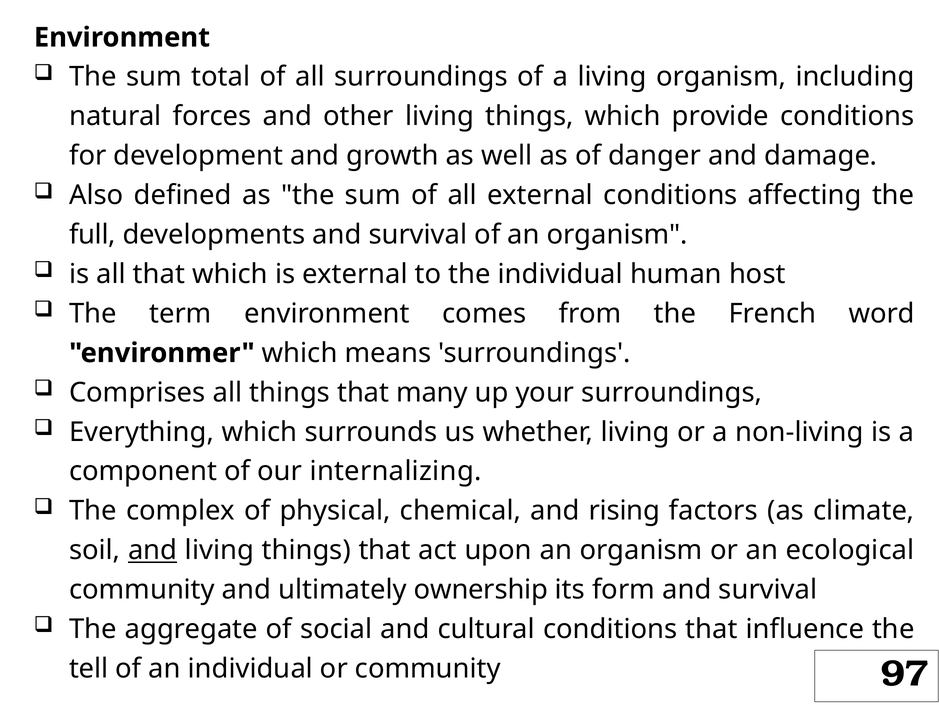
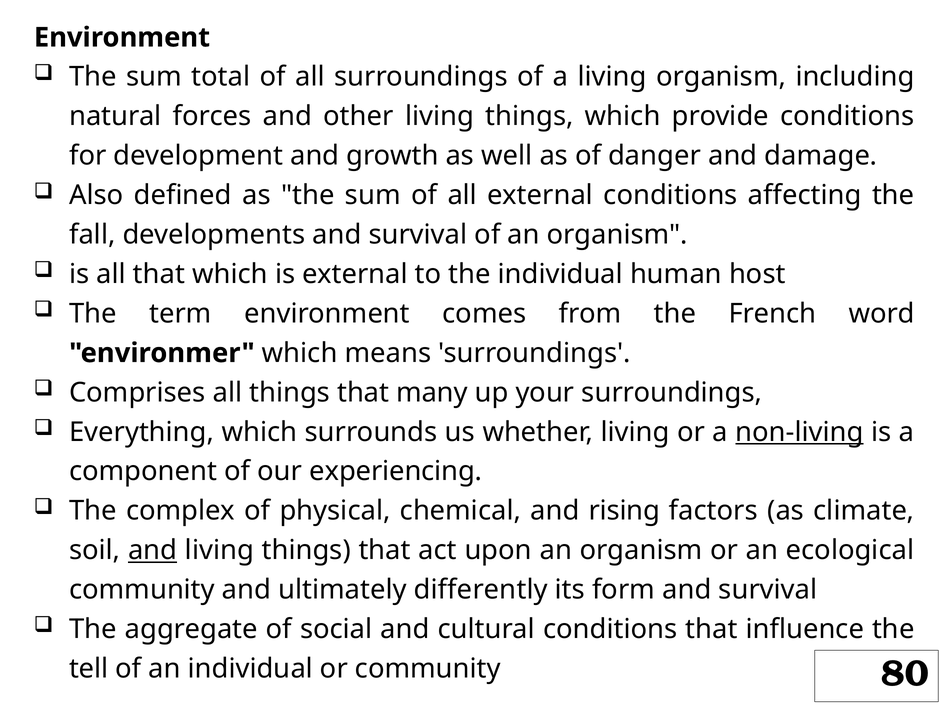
full: full -> fall
non-living underline: none -> present
internalizing: internalizing -> experiencing
ownership: ownership -> differently
97: 97 -> 80
